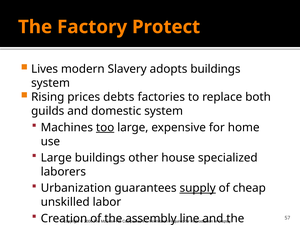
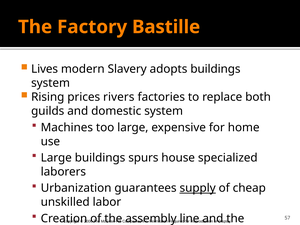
Protect: Protect -> Bastille
debts: debts -> rivers
too underline: present -> none
other: other -> spurs
